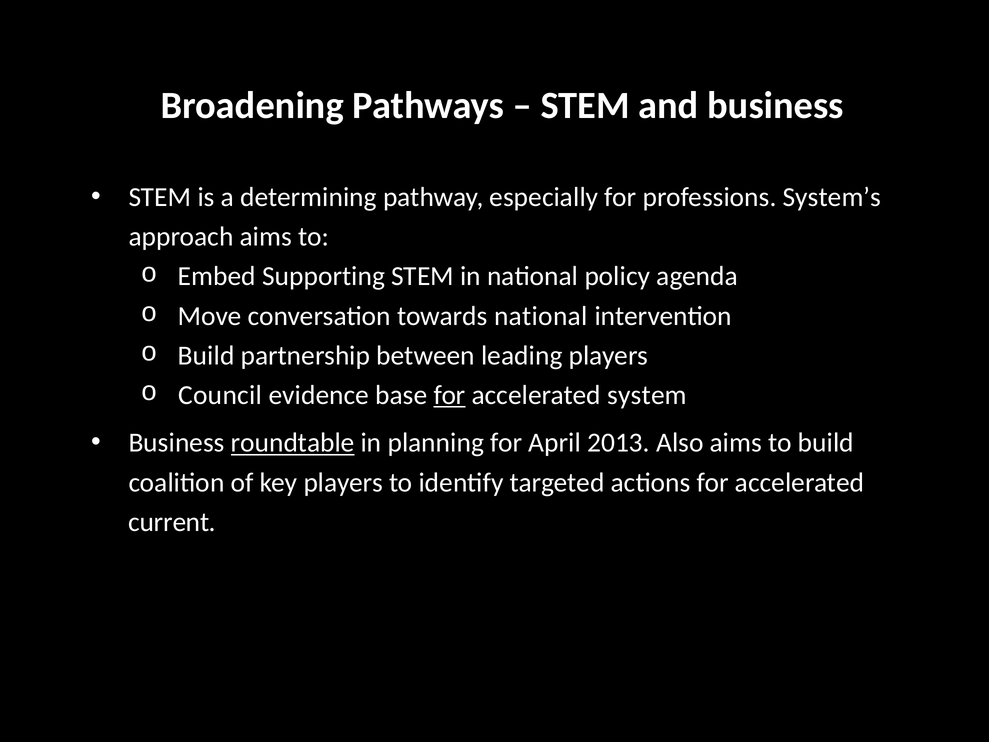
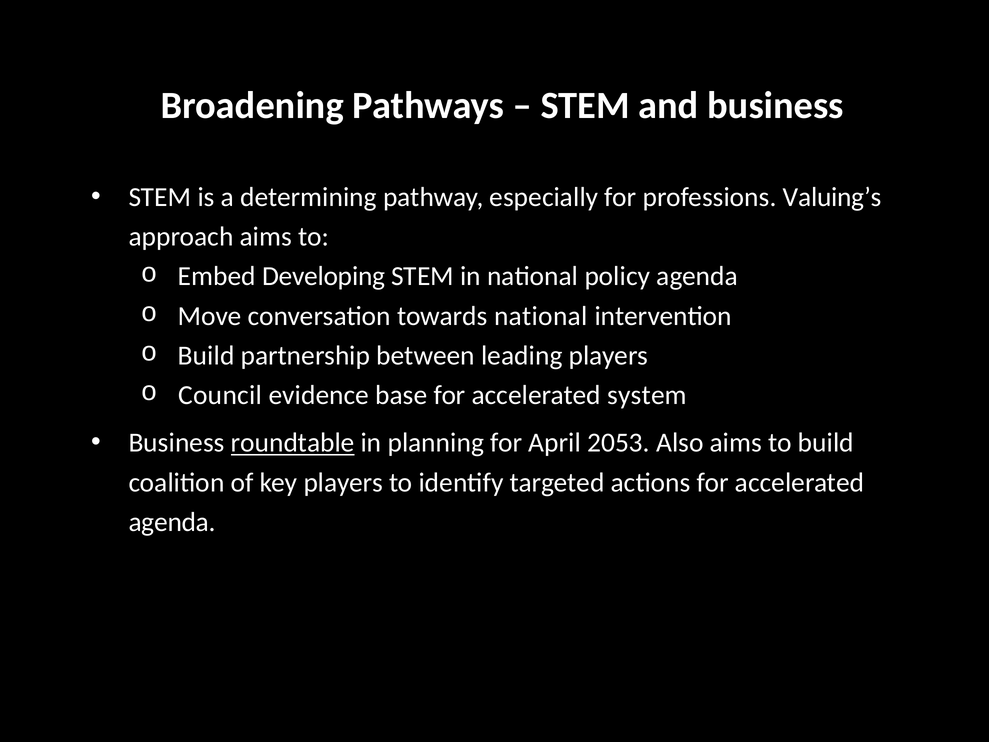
System’s: System’s -> Valuing’s
Supporting: Supporting -> Developing
for at (450, 395) underline: present -> none
2013: 2013 -> 2053
current at (172, 522): current -> agenda
